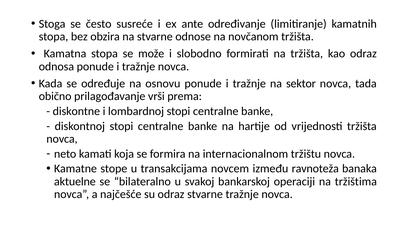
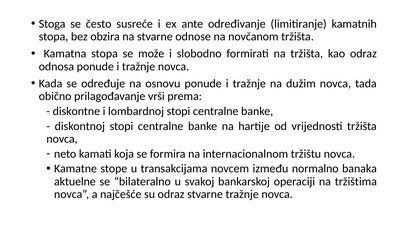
sektor: sektor -> dužim
ravnoteža: ravnoteža -> normalno
